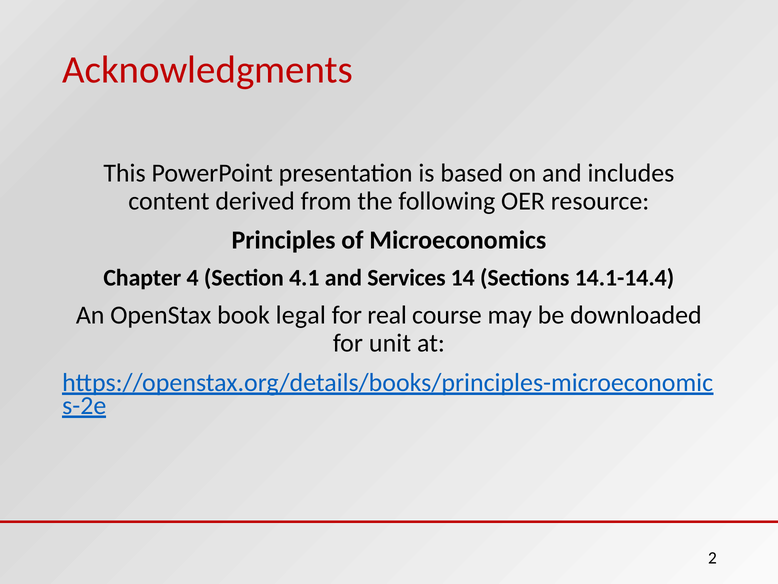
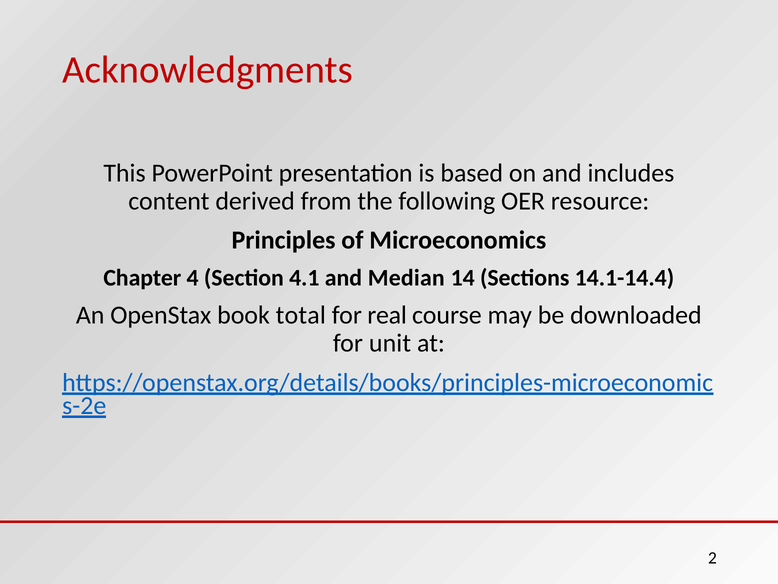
Services: Services -> Median
legal: legal -> total
